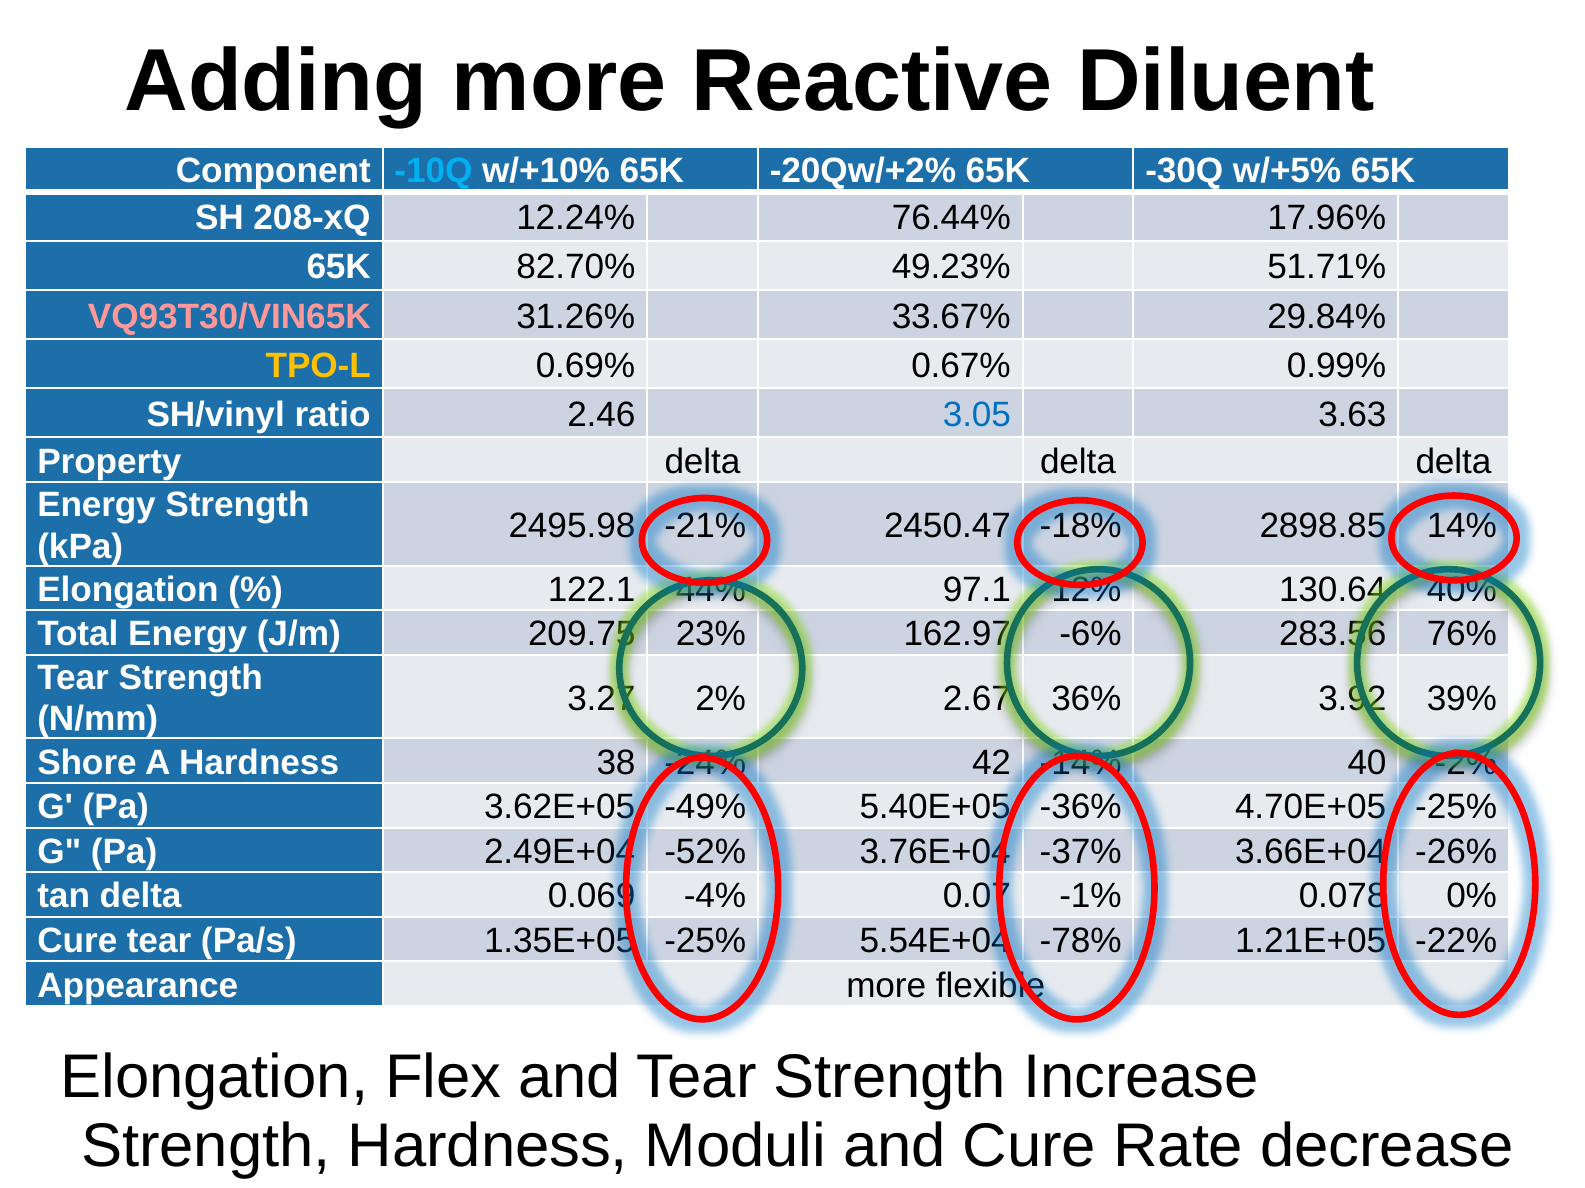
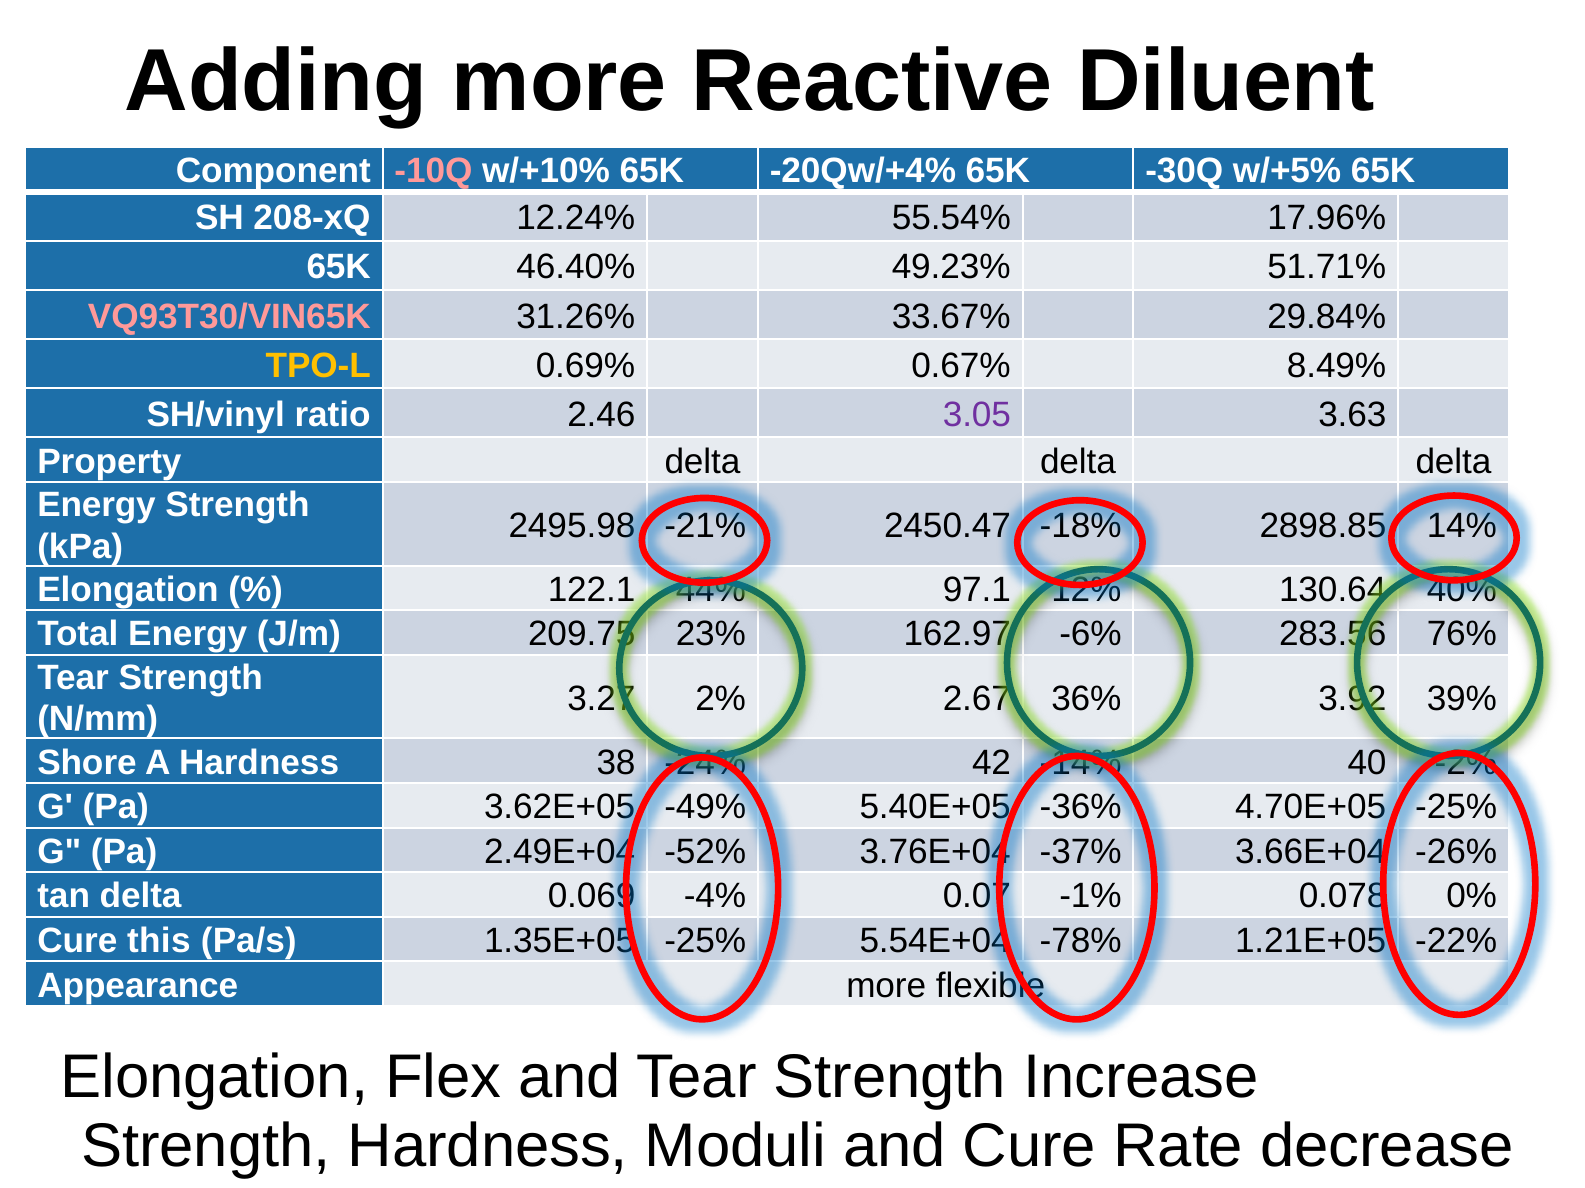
-10Q colour: light blue -> pink
-20Qw/+2%: -20Qw/+2% -> -20Qw/+4%
76.44%: 76.44% -> 55.54%
82.70%: 82.70% -> 46.40%
0.99%: 0.99% -> 8.49%
3.05 colour: blue -> purple
Cure tear: tear -> this
